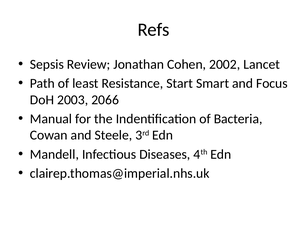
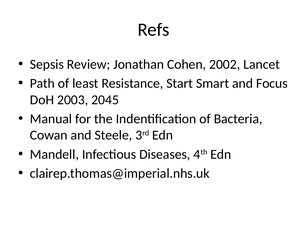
2066: 2066 -> 2045
